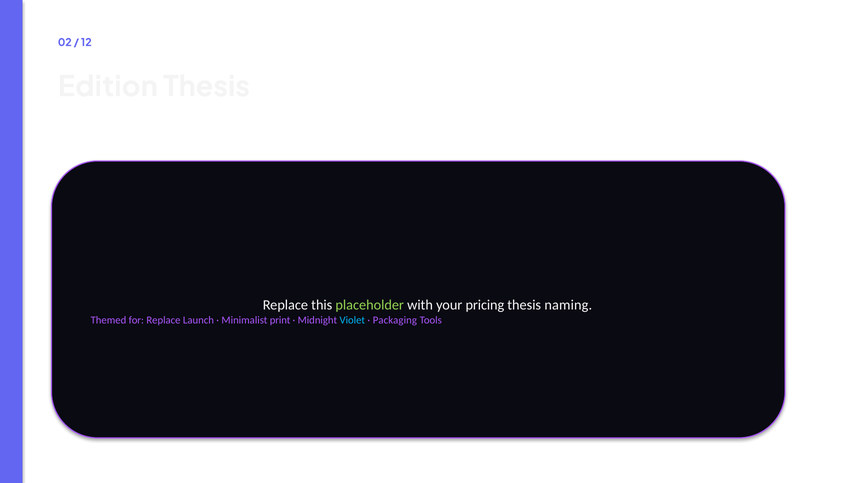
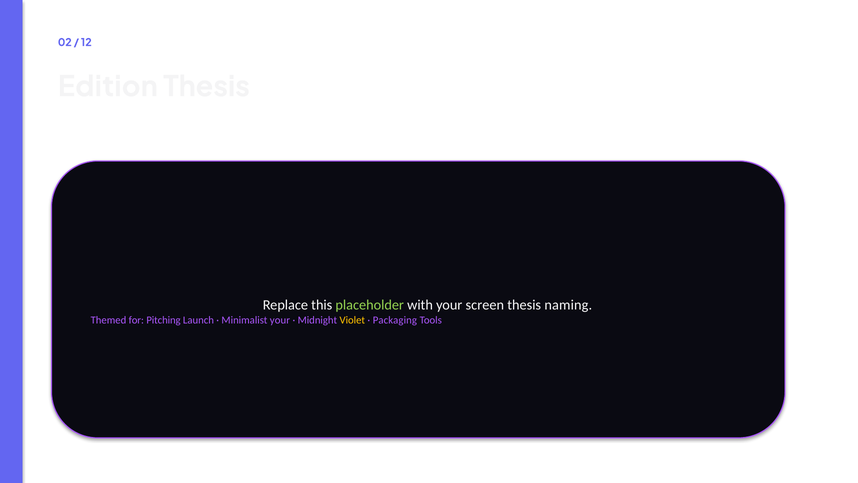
pricing: pricing -> screen
for Replace: Replace -> Pitching
Minimalist print: print -> your
Violet colour: light blue -> yellow
